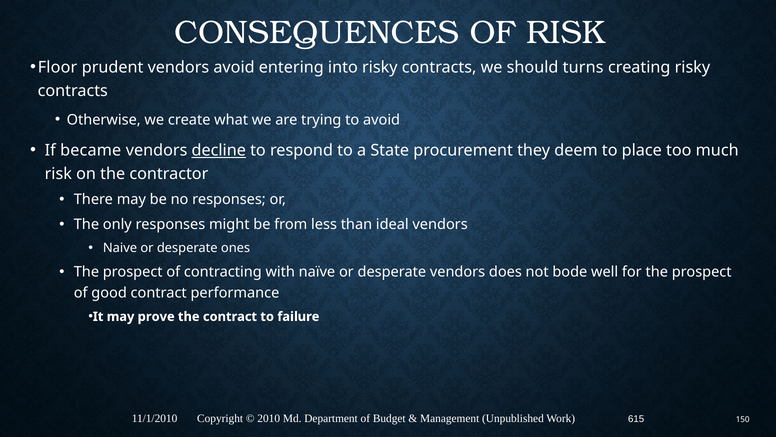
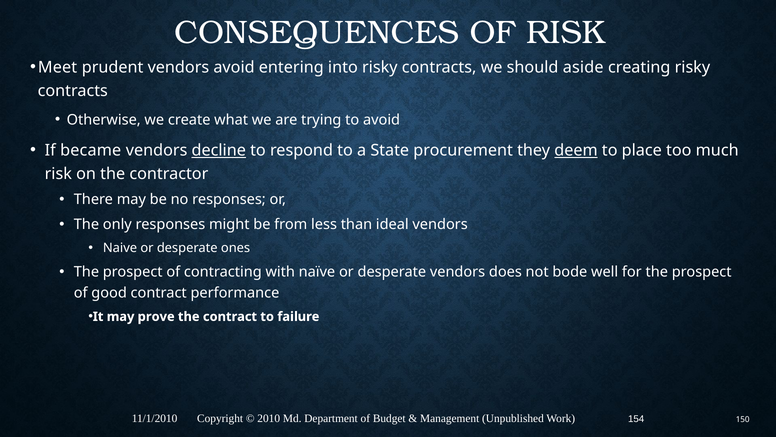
Floor: Floor -> Meet
turns: turns -> aside
deem underline: none -> present
615: 615 -> 154
